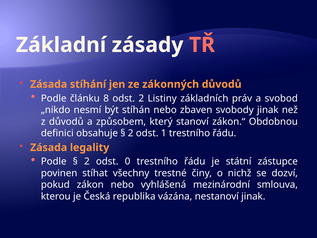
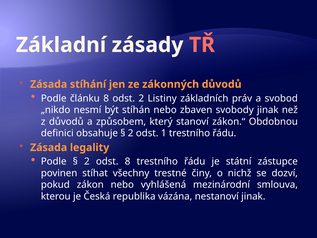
odst 0: 0 -> 8
